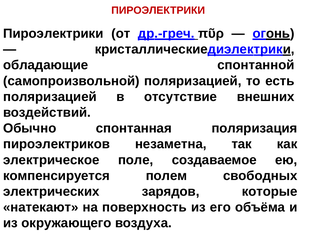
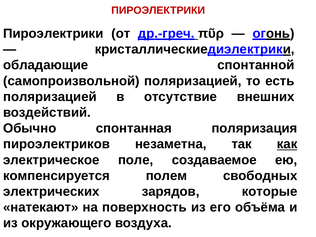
как underline: none -> present
